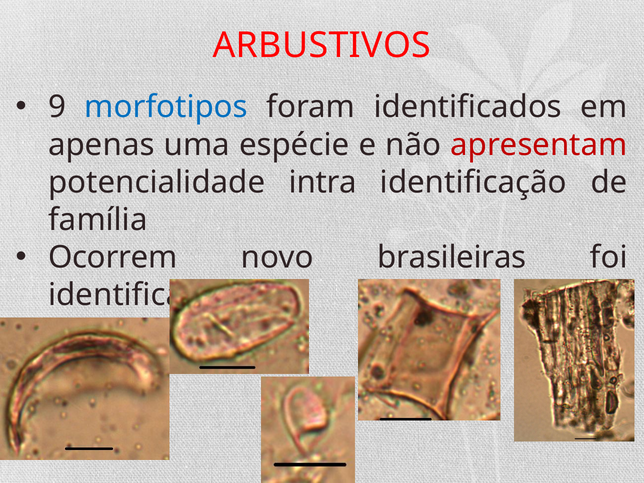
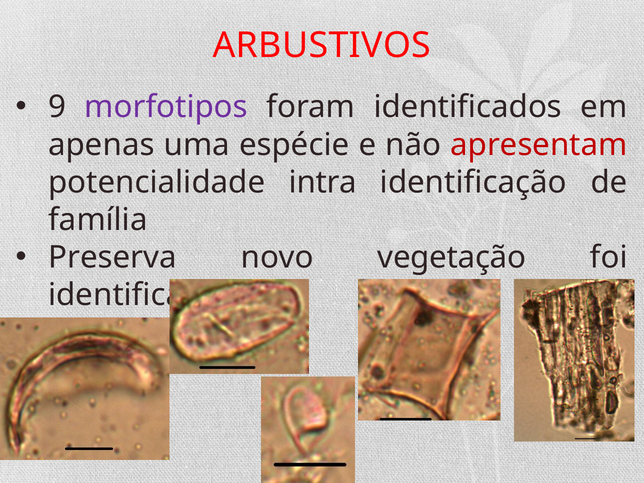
morfotipos colour: blue -> purple
Ocorrem: Ocorrem -> Preserva
brasileiras: brasileiras -> vegetação
